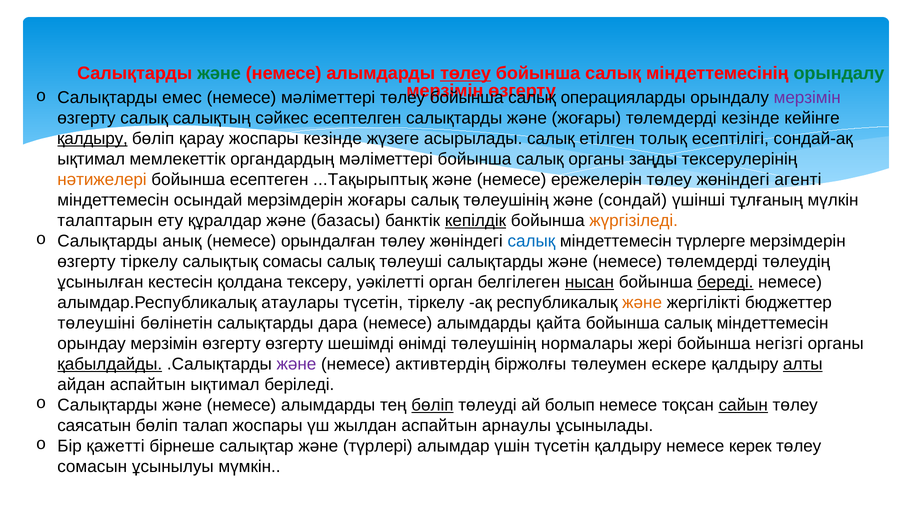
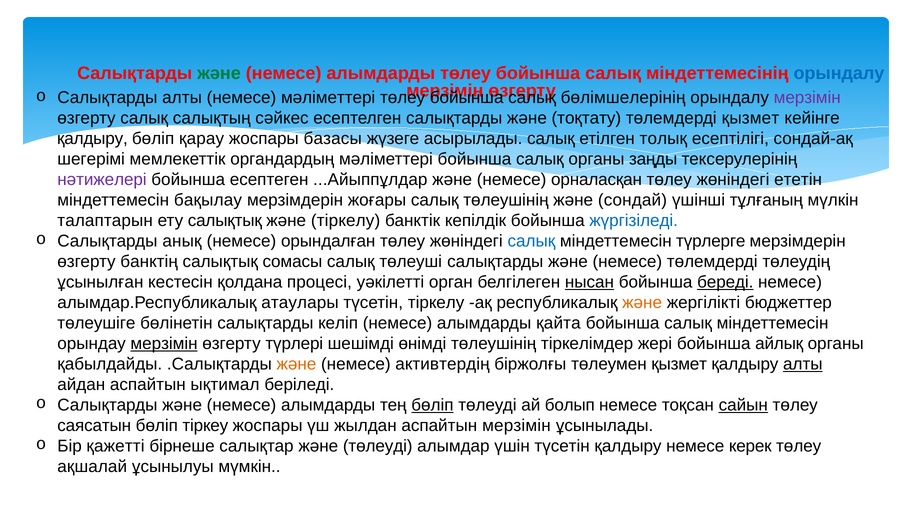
төлеу at (466, 74) underline: present -> none
орындалу at (839, 74) colour: green -> blue
Салықтарды емес: емес -> алты
операцияларды: операцияларды -> бөлімшелерінің
және жоғары: жоғары -> тоқтату
төлемдерді кезінде: кезінде -> қызмет
қалдыру at (92, 139) underline: present -> none
жоспары кезінде: кезінде -> базасы
ықтимал at (91, 159): ықтимал -> шегерімі
нәтижелері colour: orange -> purple
...Тақырыптық: ...Тақырыптық -> ...Айыппұлдар
ережелерін: ережелерін -> орналасқан
агенті: агенті -> ететін
осындай: осындай -> бақылау
ету құралдар: құралдар -> салықтық
және базасы: базасы -> тіркелу
кепілдік underline: present -> none
жүргізіледі colour: orange -> blue
өзгерту тіркелу: тіркелу -> банктің
тексеру: тексеру -> процесі
төлеушіні: төлеушіні -> төлеушіге
дара: дара -> келіп
мерзімін at (164, 344) underline: none -> present
өзгерту өзгерту: өзгерту -> түрлері
нормалары: нормалары -> тіркелімдер
негізгі: негізгі -> айлық
қабылдайды underline: present -> none
және at (296, 364) colour: purple -> orange
төлеумен ескере: ескере -> қызмет
талап: талап -> тіркеу
аспайтын арнаулы: арнаулы -> мерзімін
және түрлері: түрлері -> төлеуді
сомасын: сомасын -> ақшалай
